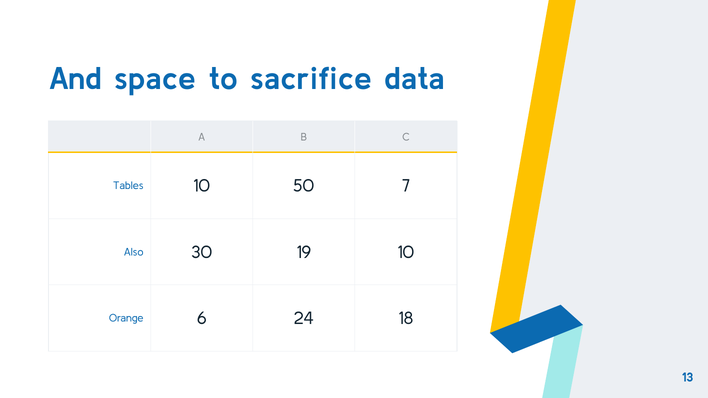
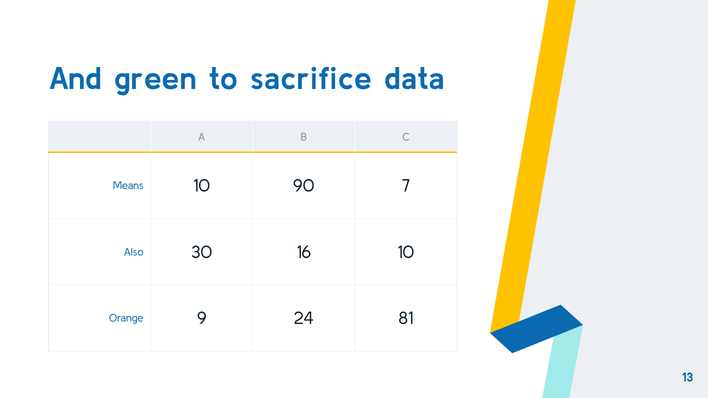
space: space -> green
Tables: Tables -> Means
50: 50 -> 90
19: 19 -> 16
6: 6 -> 9
18: 18 -> 81
